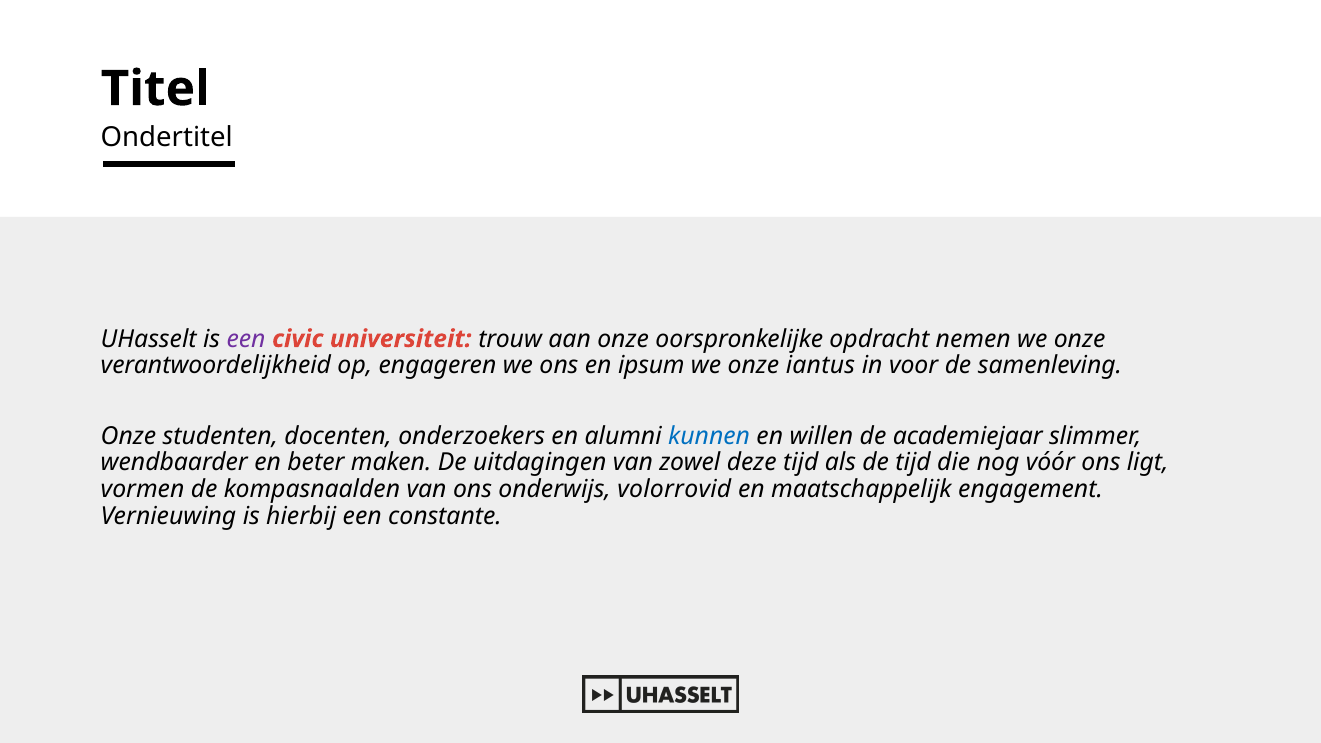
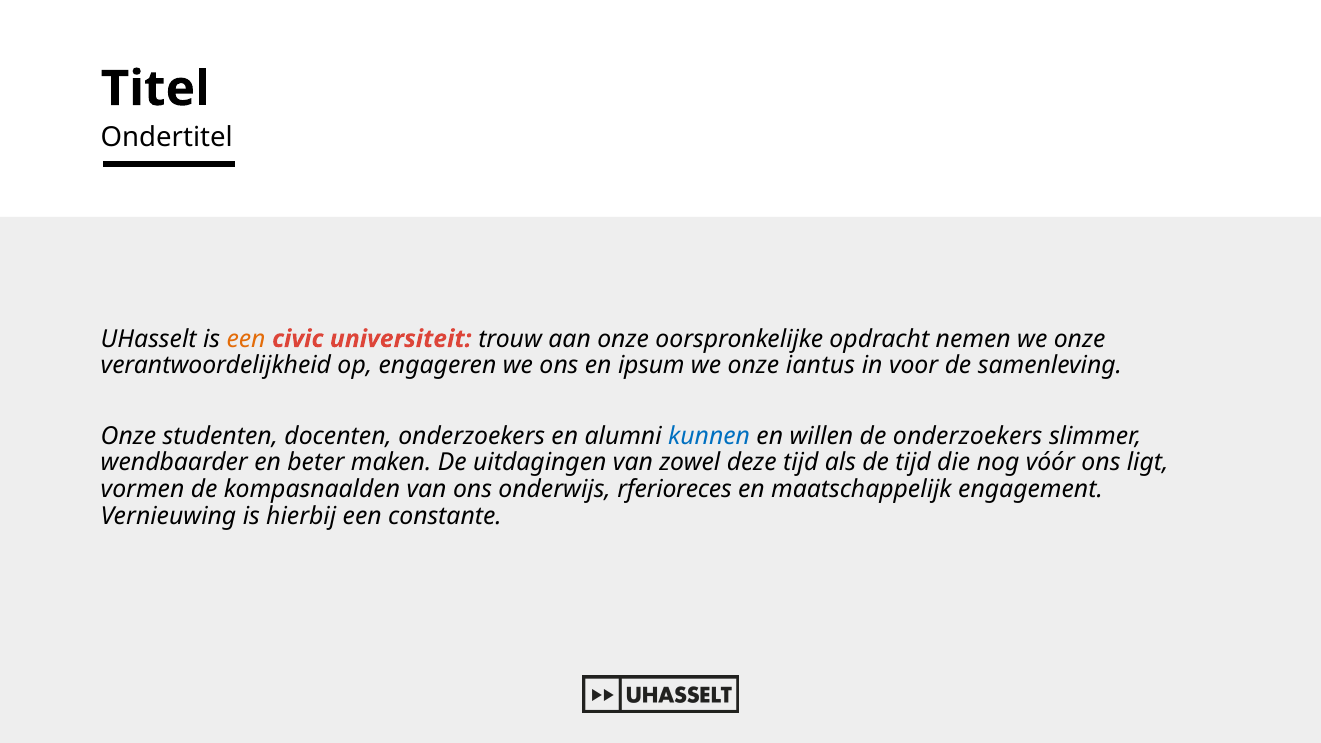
een at (246, 339) colour: purple -> orange
de academiejaar: academiejaar -> onderzoekers
volorrovid: volorrovid -> rferioreces
